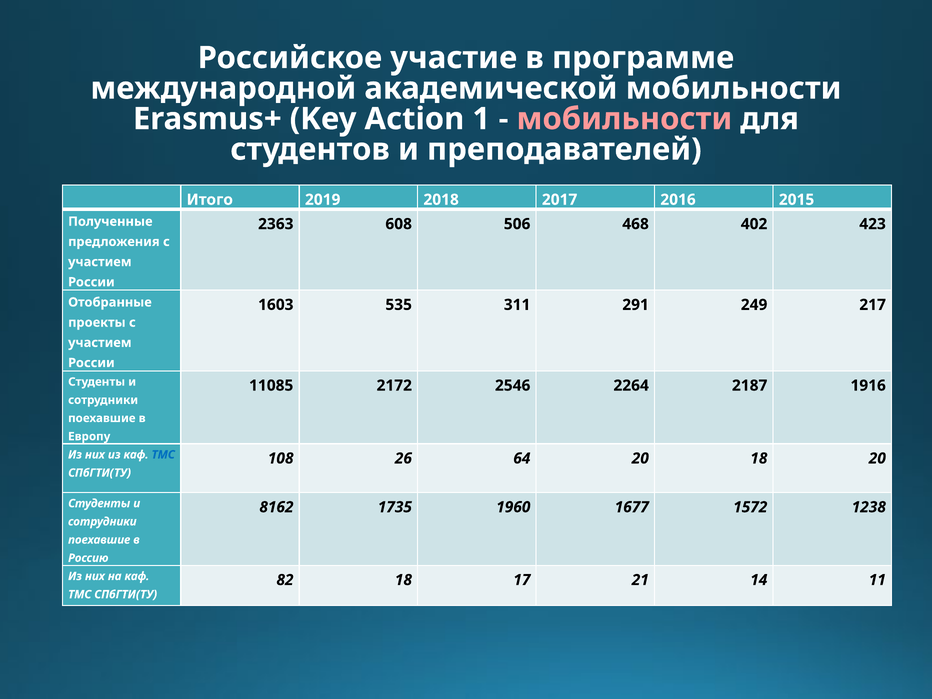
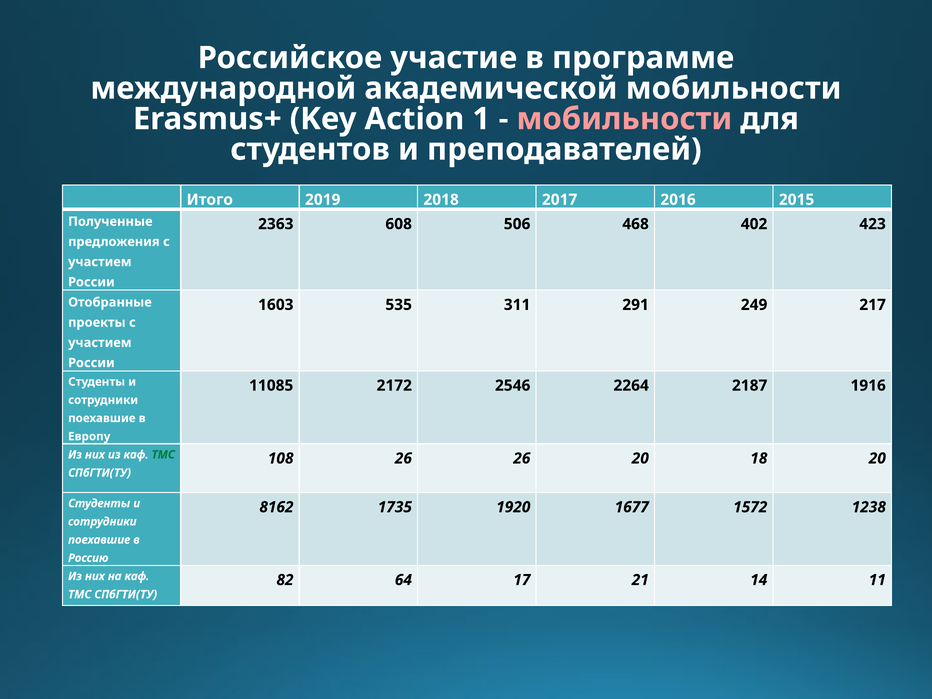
ТМС at (163, 455) colour: blue -> green
26 64: 64 -> 26
1960: 1960 -> 1920
82 18: 18 -> 64
